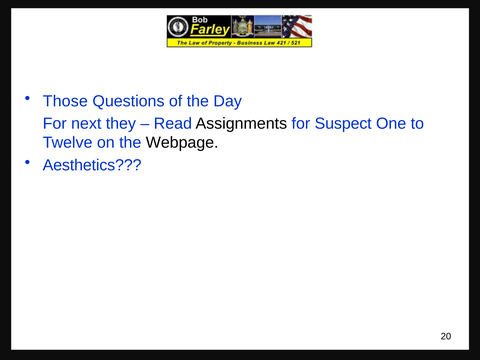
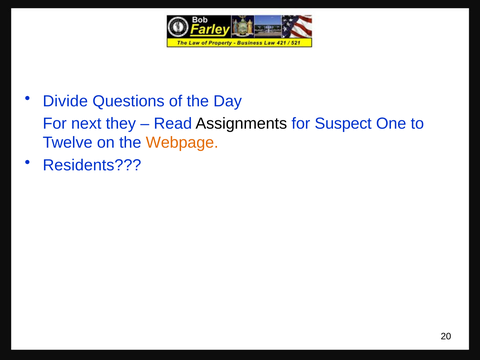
Those: Those -> Divide
Webpage colour: black -> orange
Aesthetics: Aesthetics -> Residents
